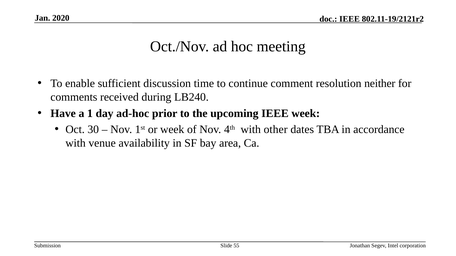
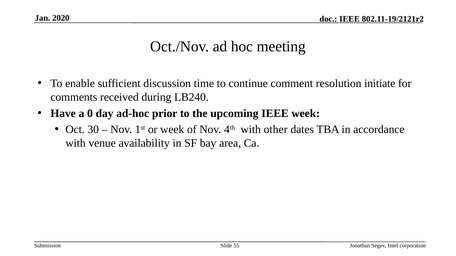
neither: neither -> initiate
1: 1 -> 0
